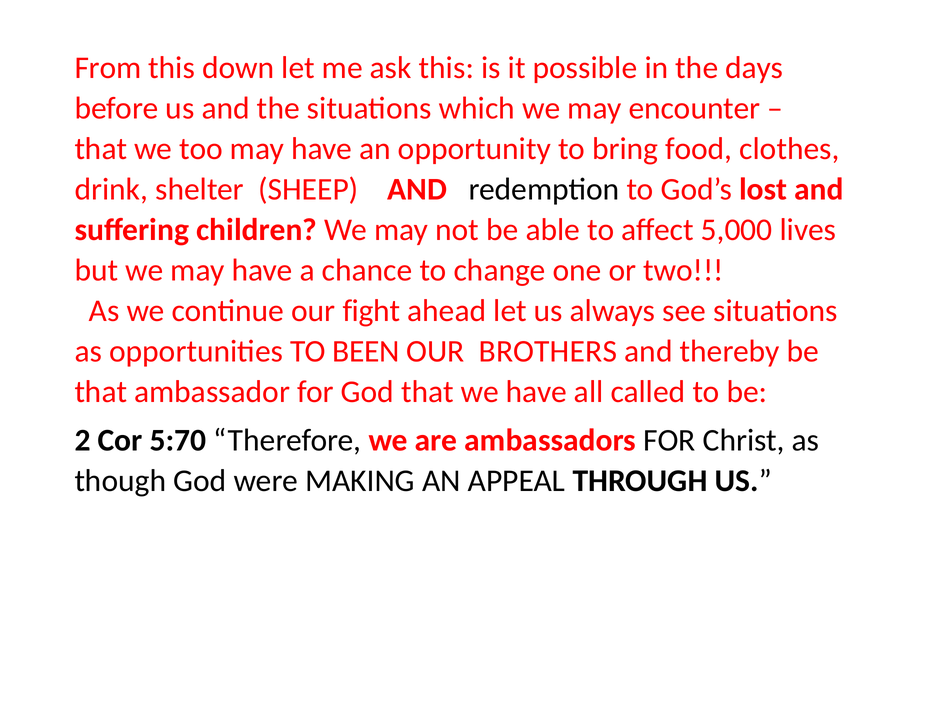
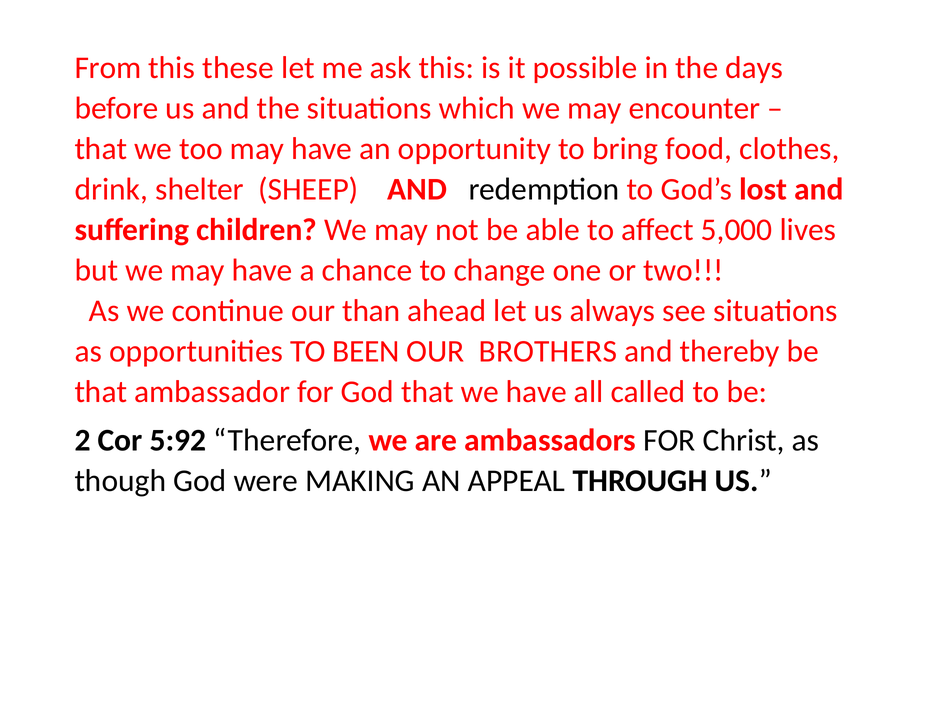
down: down -> these
fight: fight -> than
5:70: 5:70 -> 5:92
